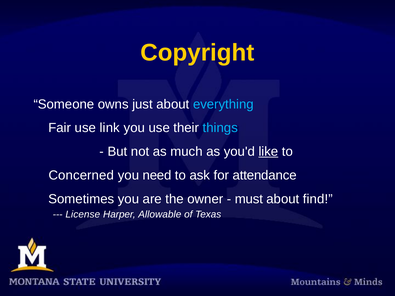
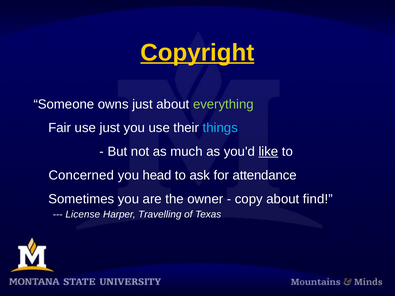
Copyright underline: none -> present
everything colour: light blue -> light green
use link: link -> just
need: need -> head
must: must -> copy
Allowable: Allowable -> Travelling
